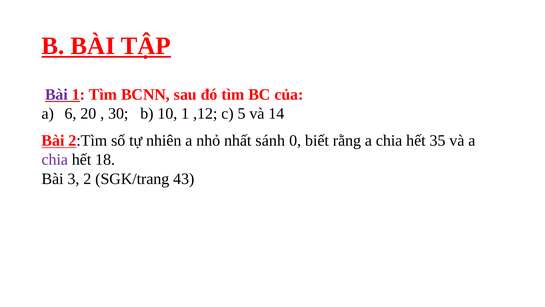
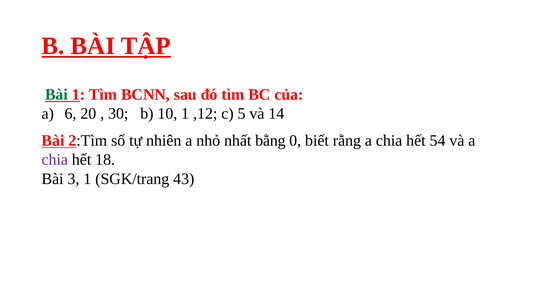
Bài at (57, 94) colour: purple -> green
sánh: sánh -> bằng
35: 35 -> 54
3 2: 2 -> 1
